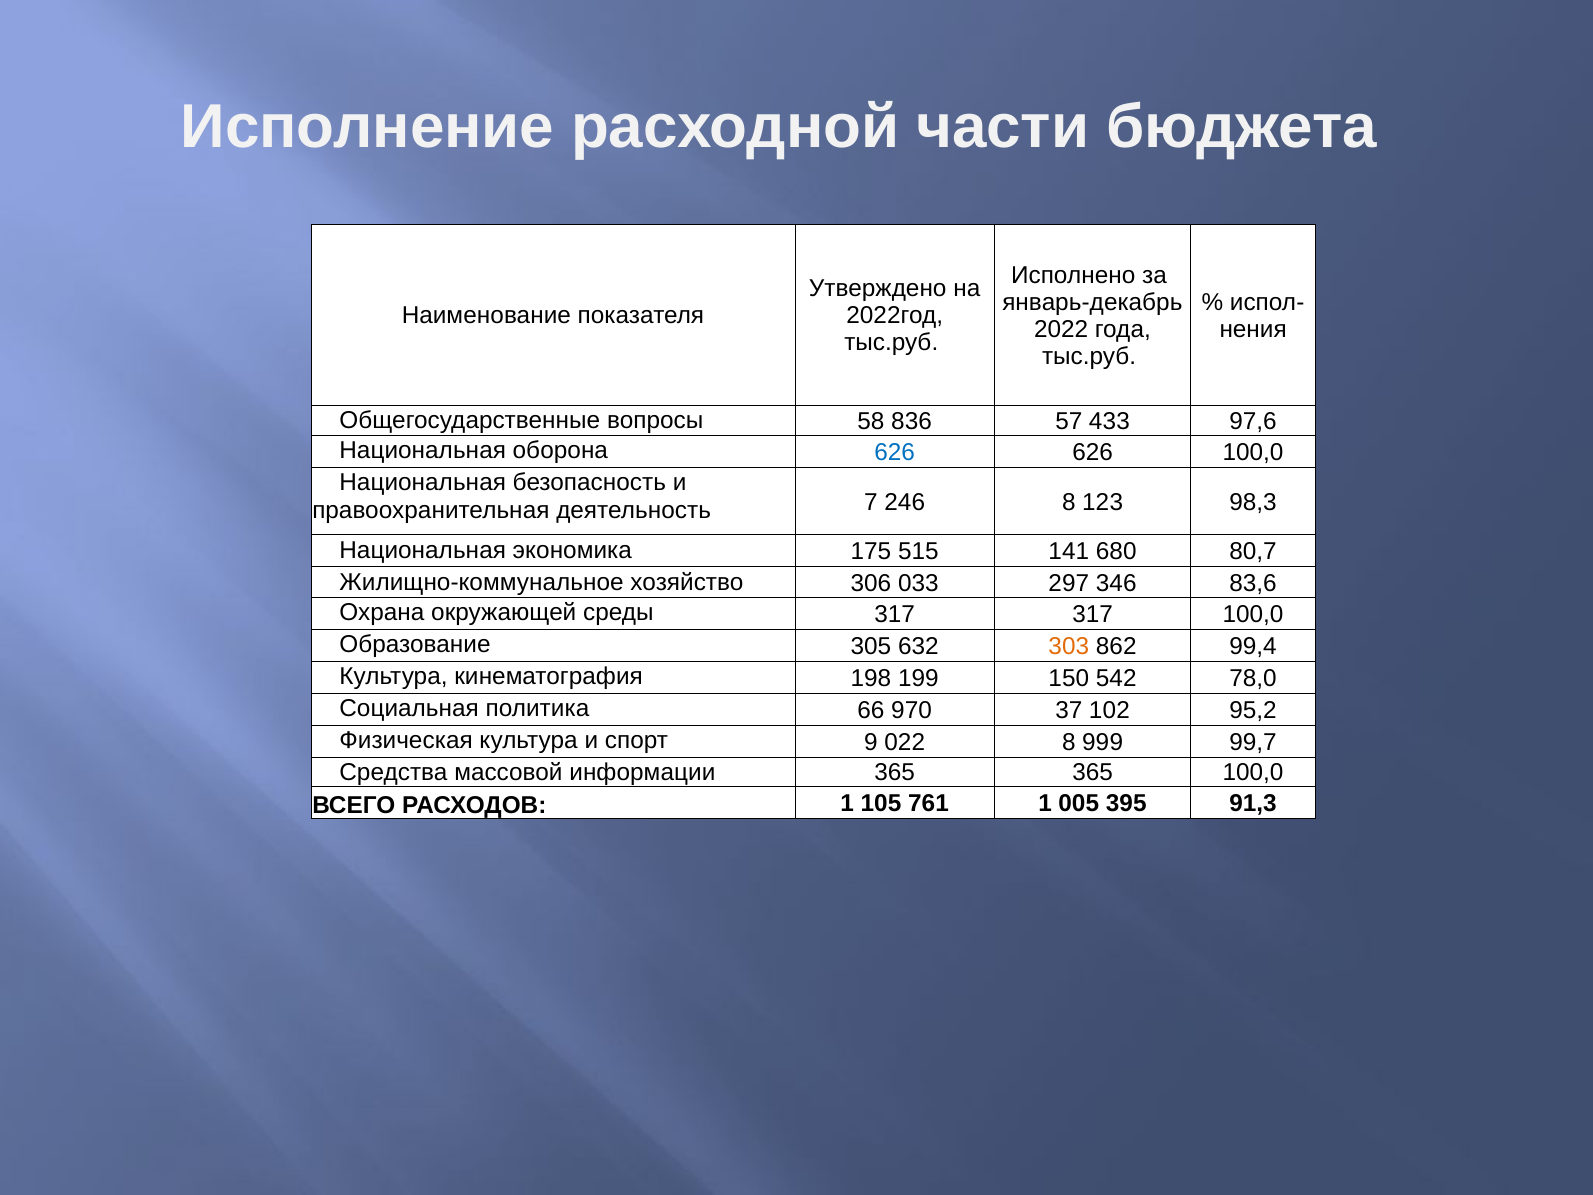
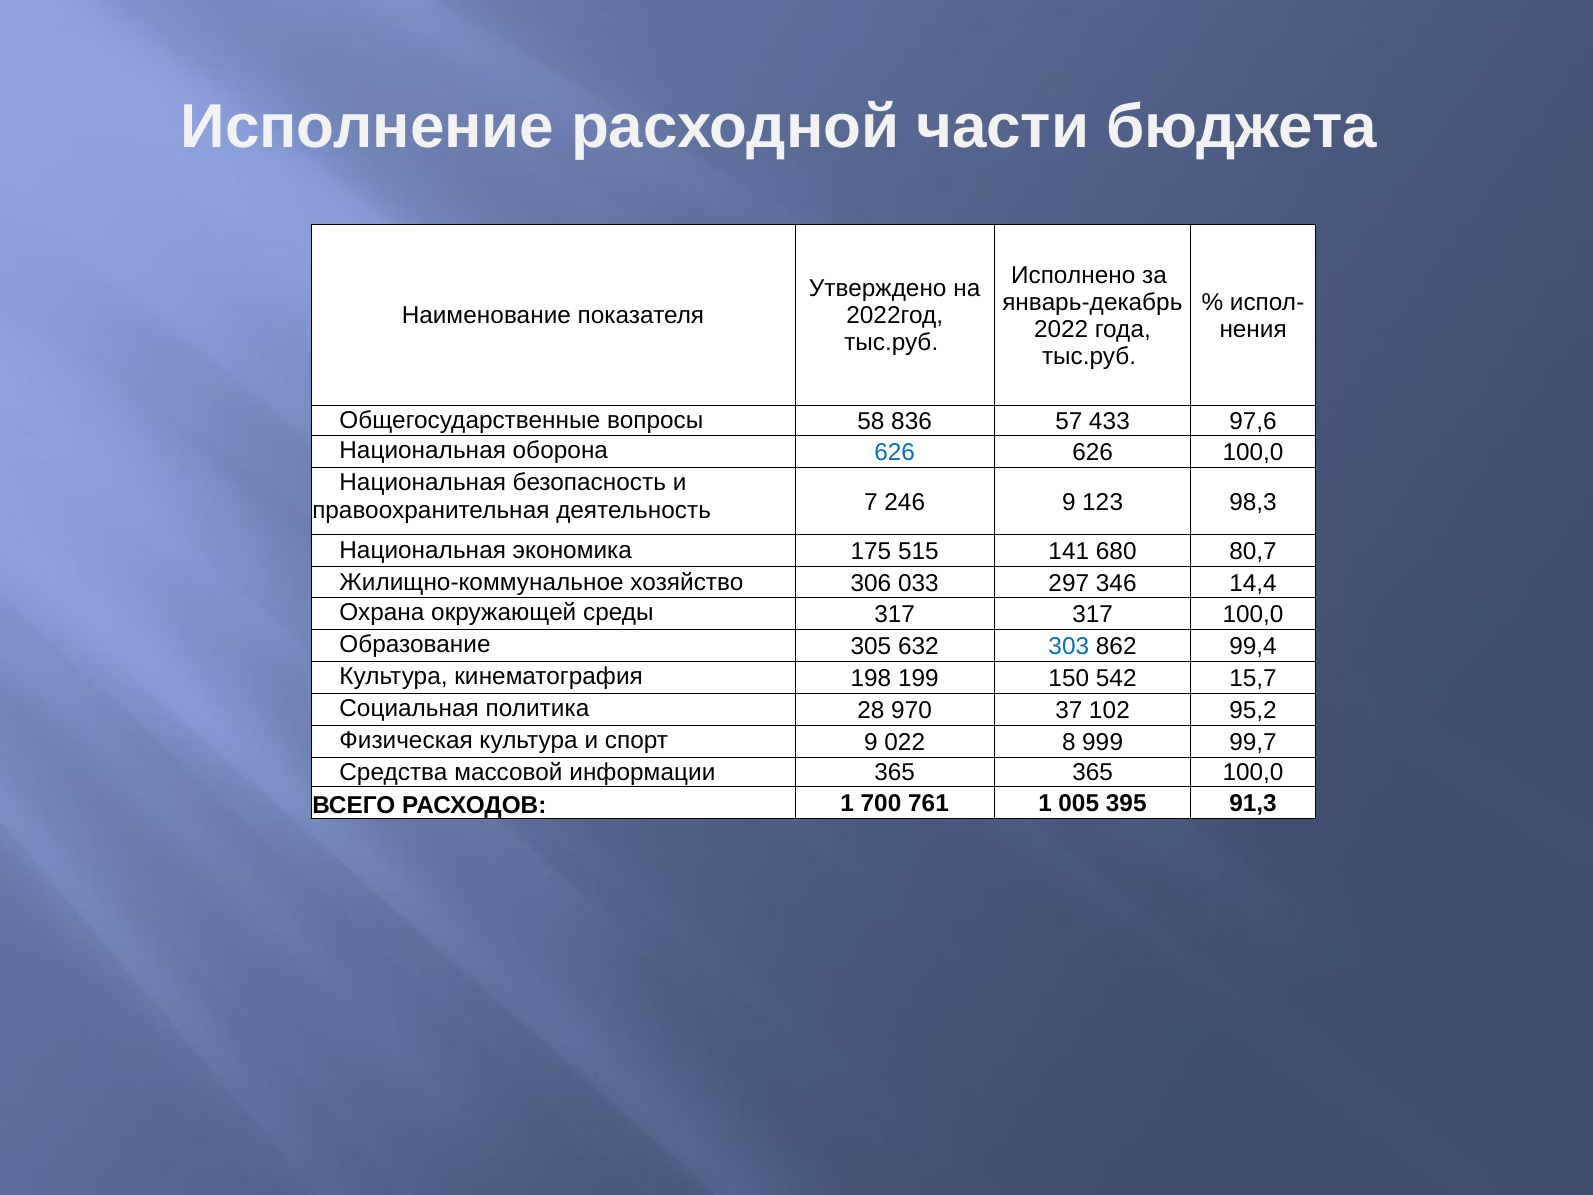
246 8: 8 -> 9
83,6: 83,6 -> 14,4
303 colour: orange -> blue
78,0: 78,0 -> 15,7
66: 66 -> 28
105: 105 -> 700
